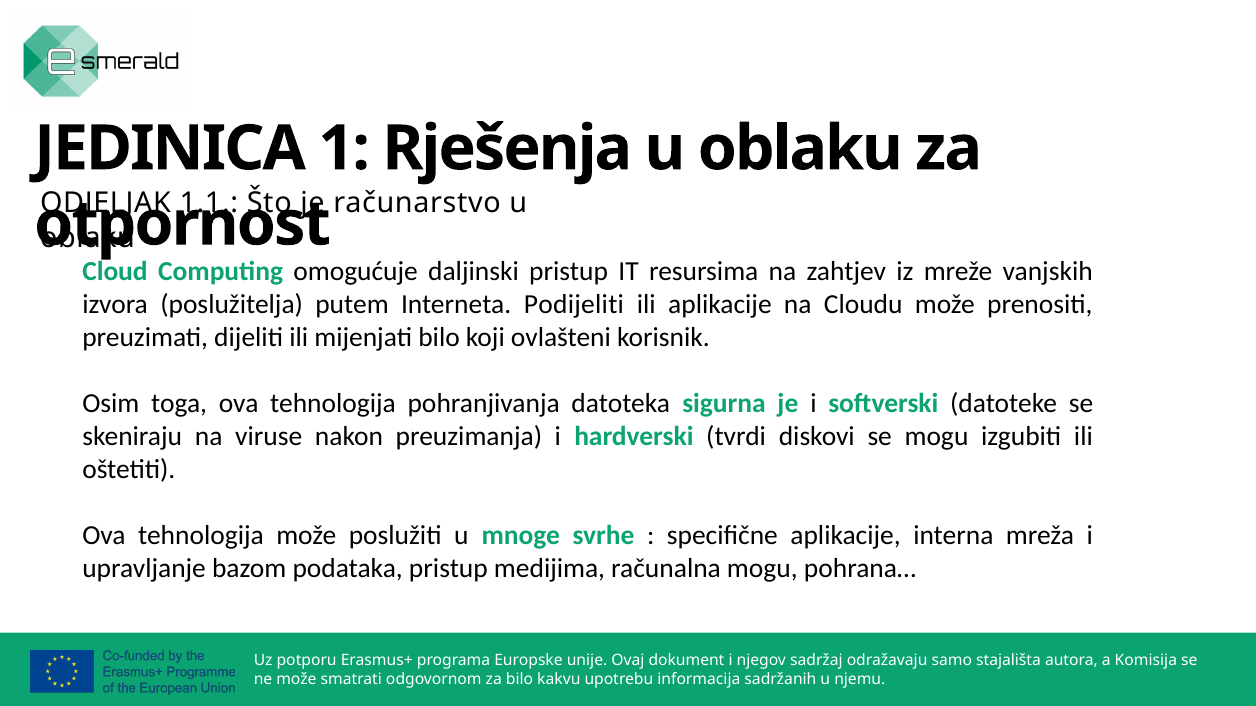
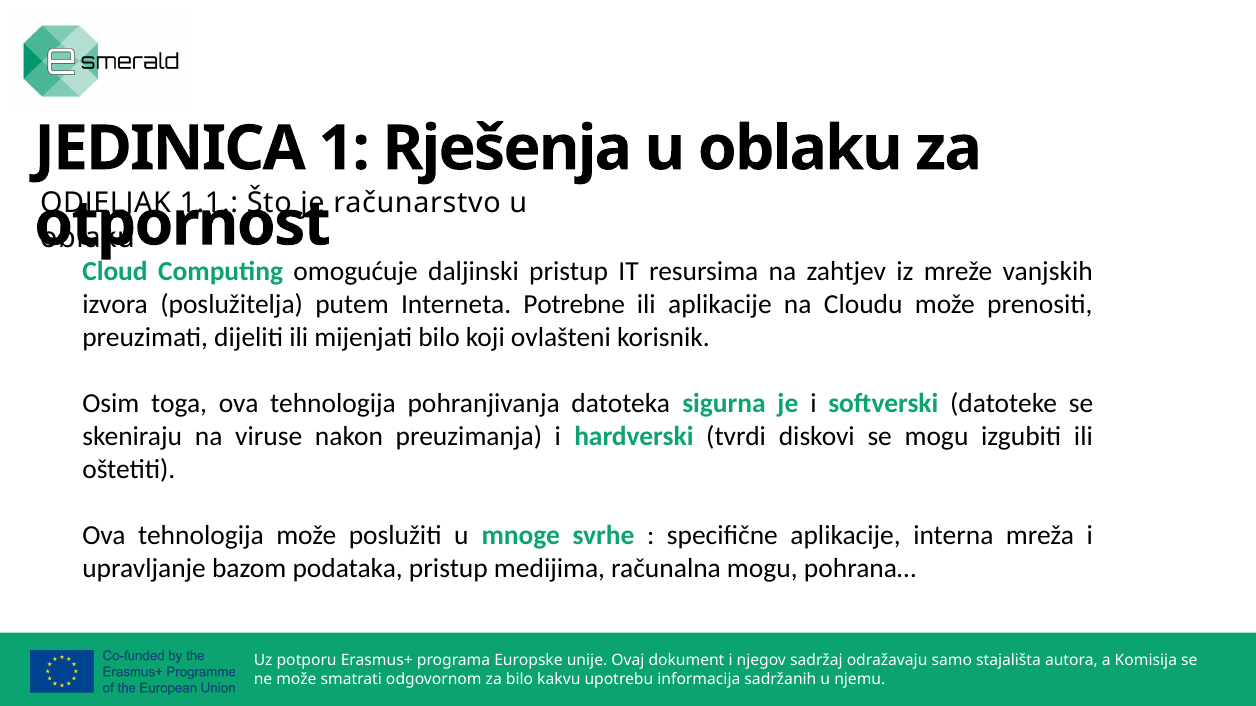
Podijeliti: Podijeliti -> Potrebne
